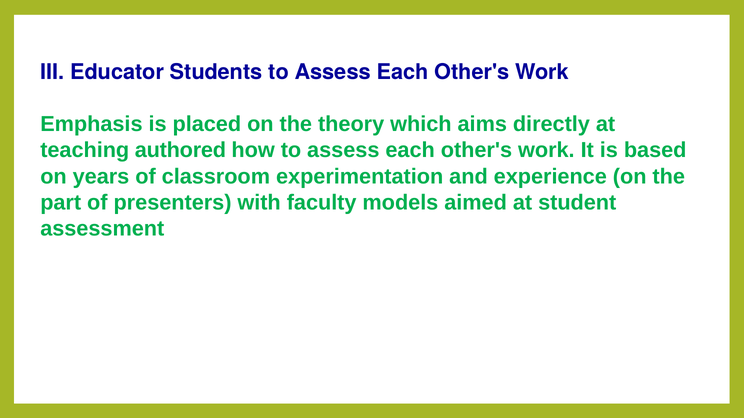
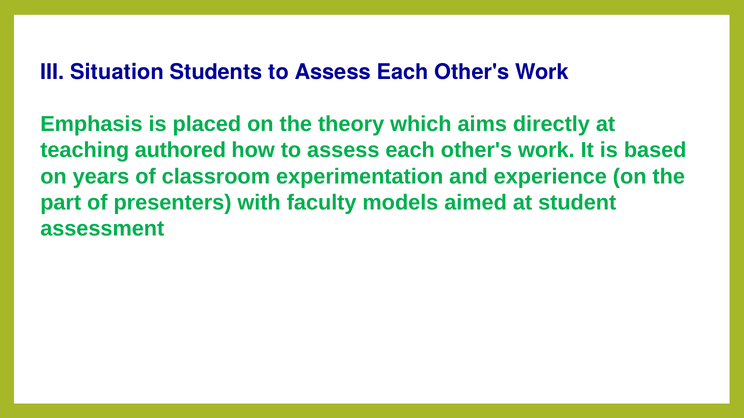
Educator: Educator -> Situation
